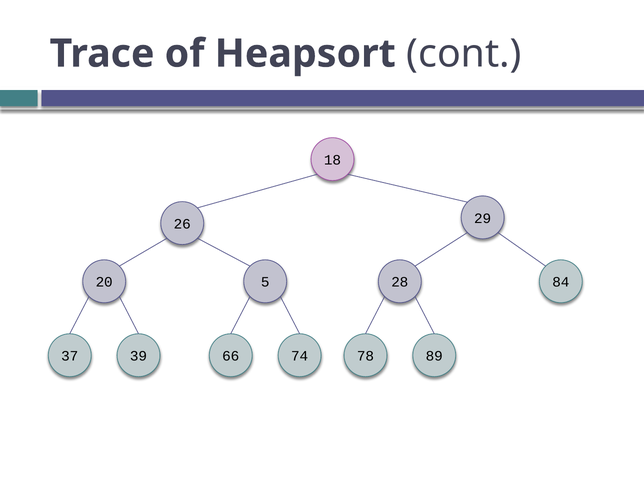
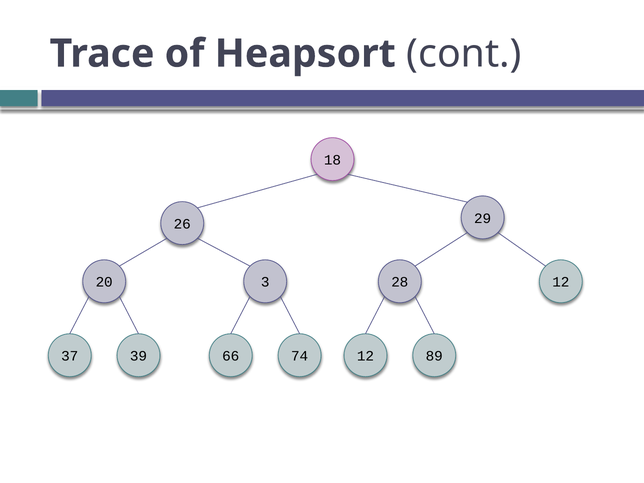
5: 5 -> 3
28 84: 84 -> 12
74 78: 78 -> 12
